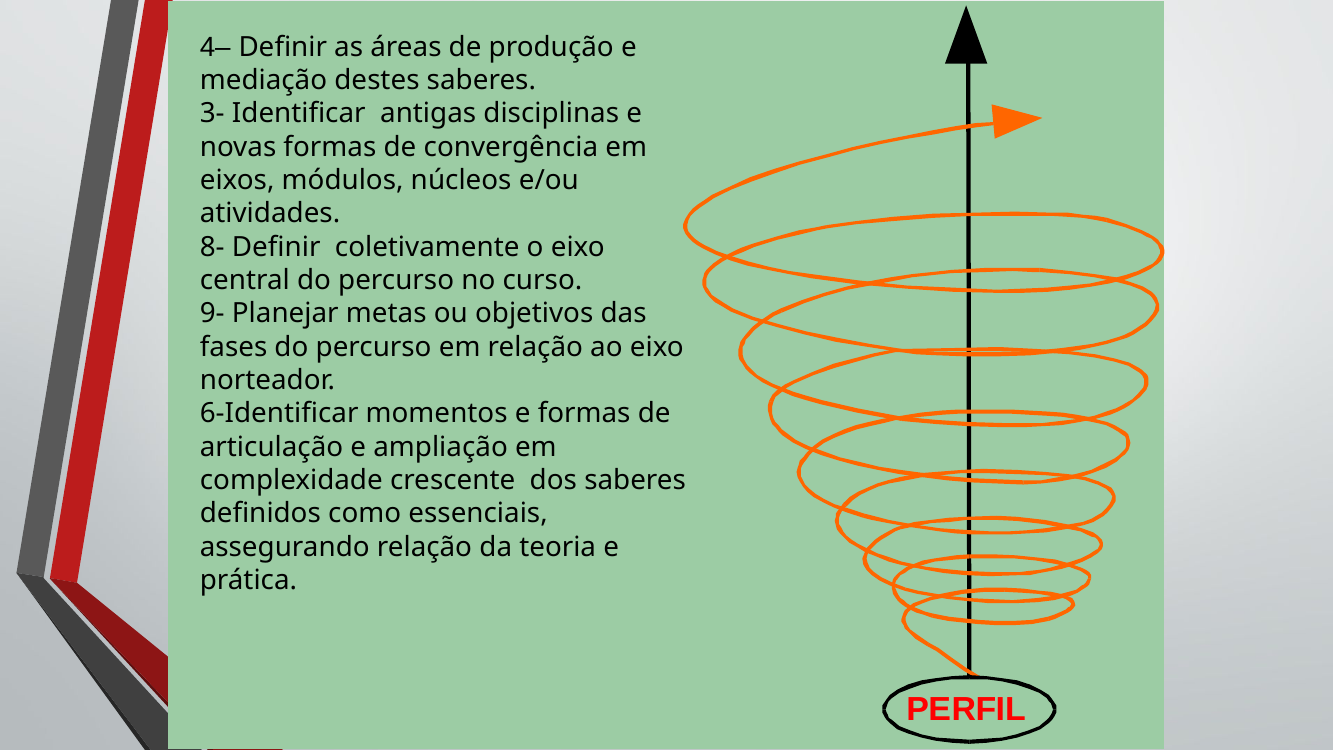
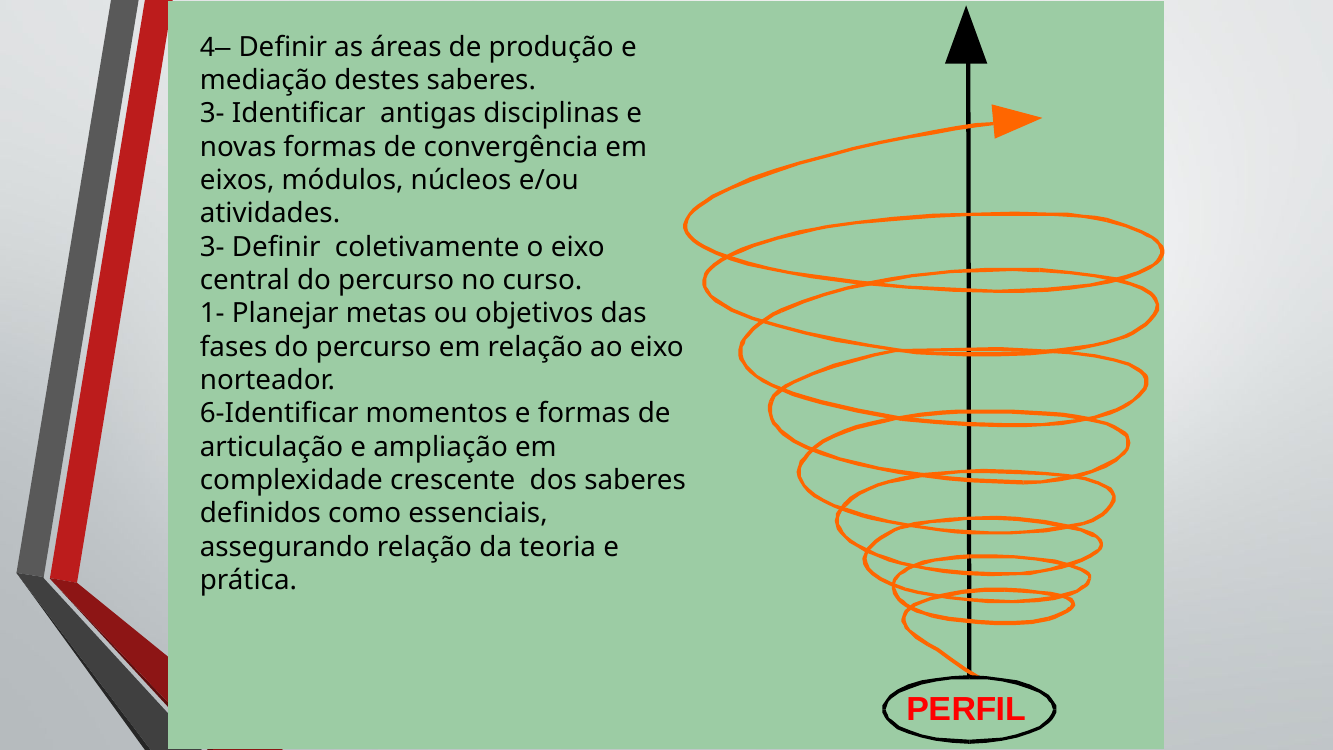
8- at (212, 247): 8- -> 3-
9-: 9- -> 1-
